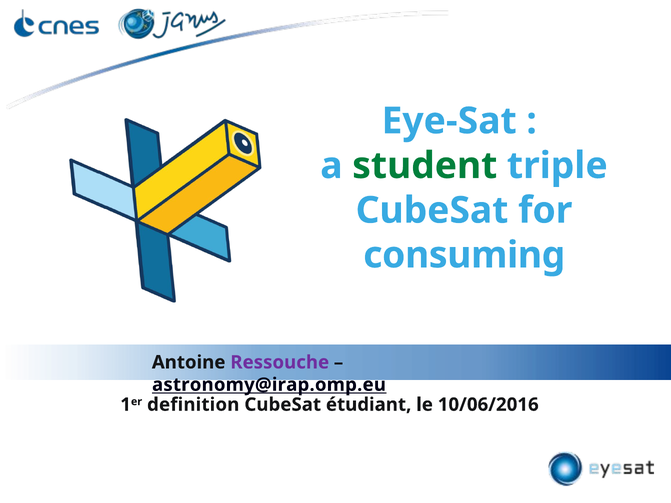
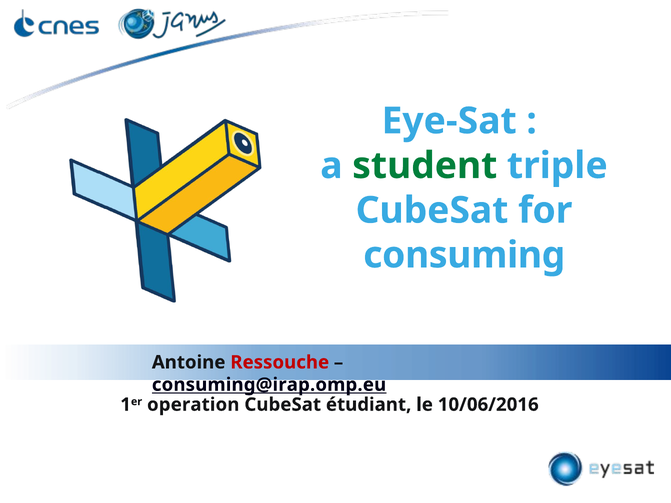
Ressouche colour: purple -> red
astronomy@irap.omp.eu: astronomy@irap.omp.eu -> consuming@irap.omp.eu
definition: definition -> operation
